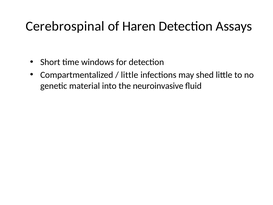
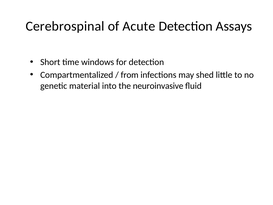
Haren: Haren -> Acute
little at (130, 75): little -> from
